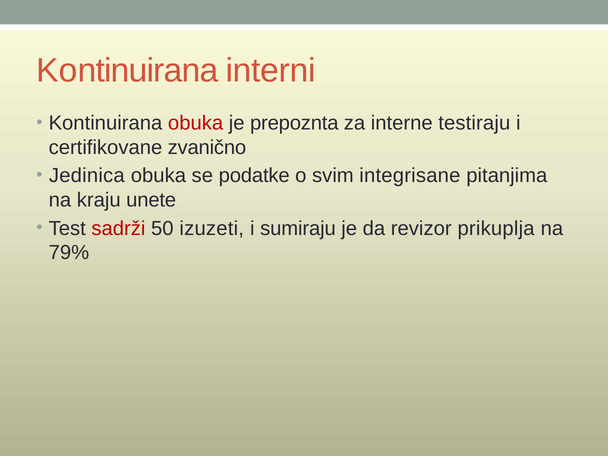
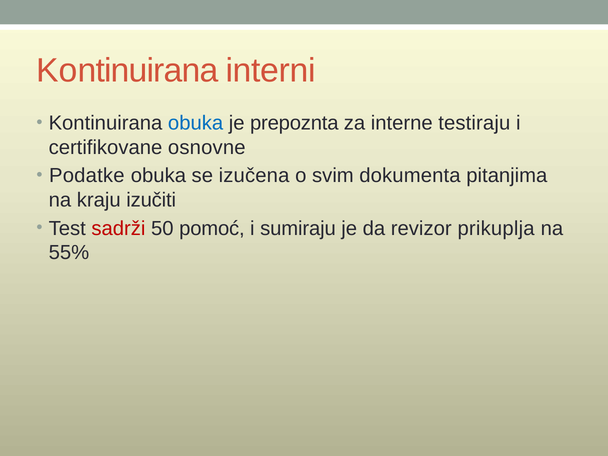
obuka at (196, 123) colour: red -> blue
zvanično: zvanično -> osnovne
Jedinica: Jedinica -> Podatke
podatke: podatke -> izučena
integrisane: integrisane -> dokumenta
unete: unete -> izučiti
izuzeti: izuzeti -> pomoć
79%: 79% -> 55%
